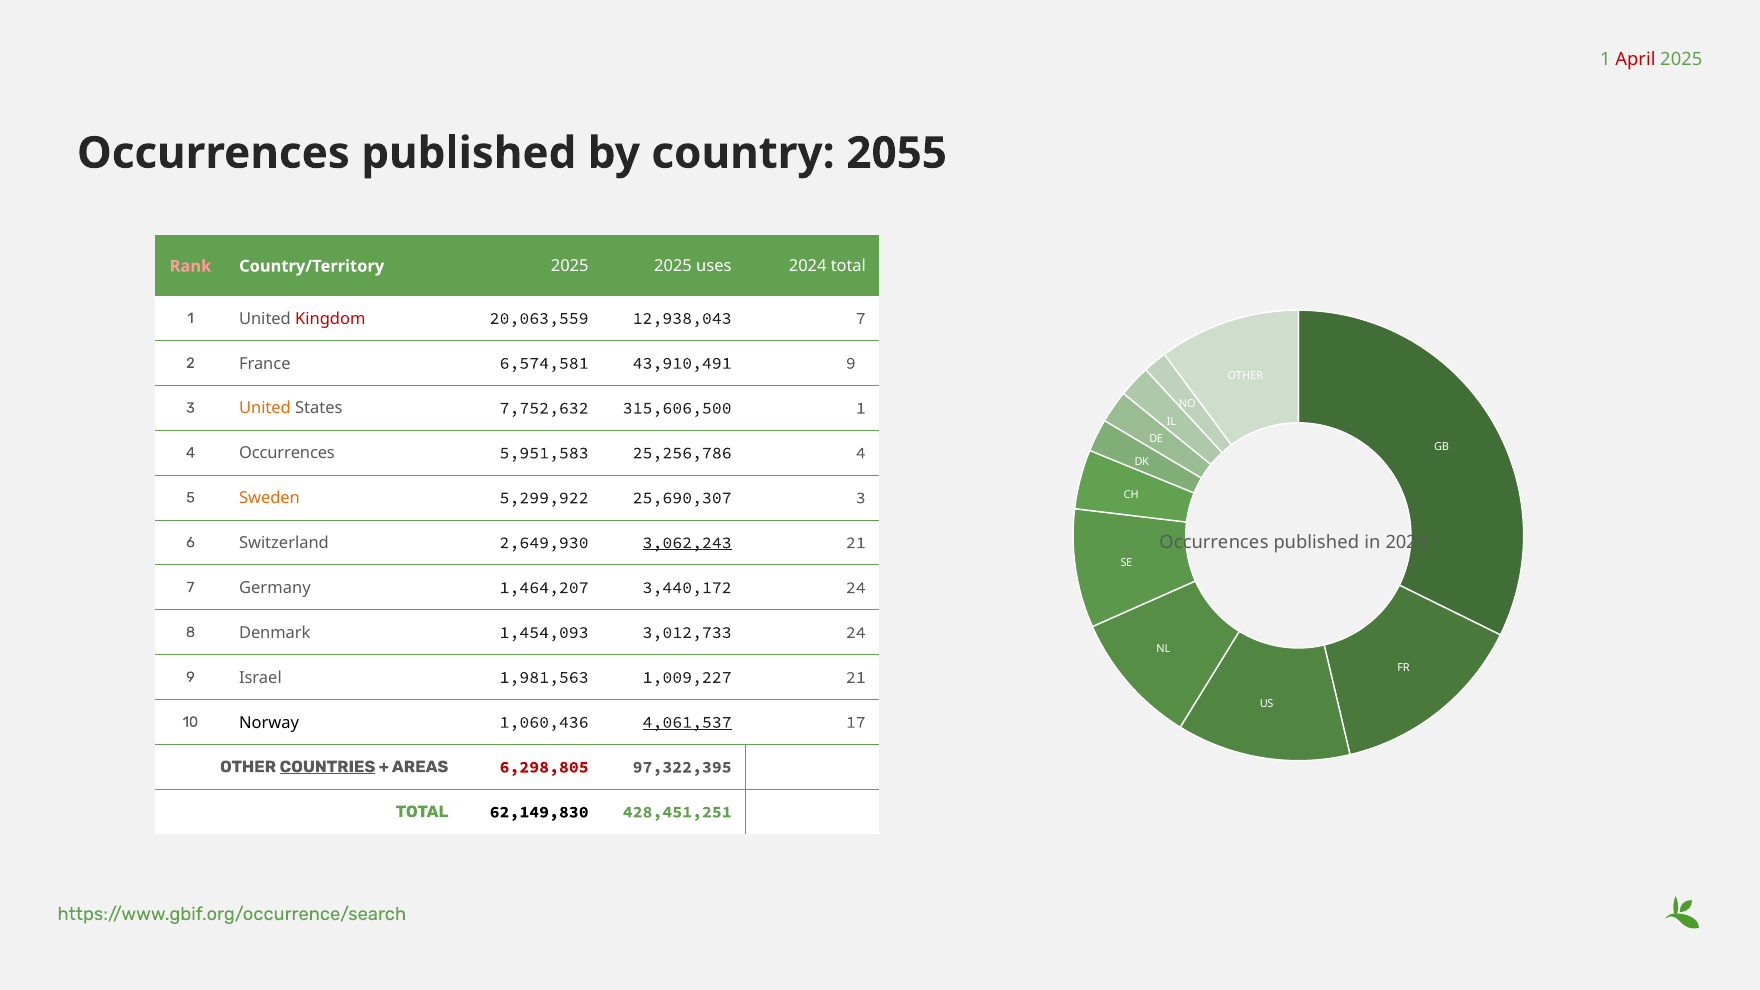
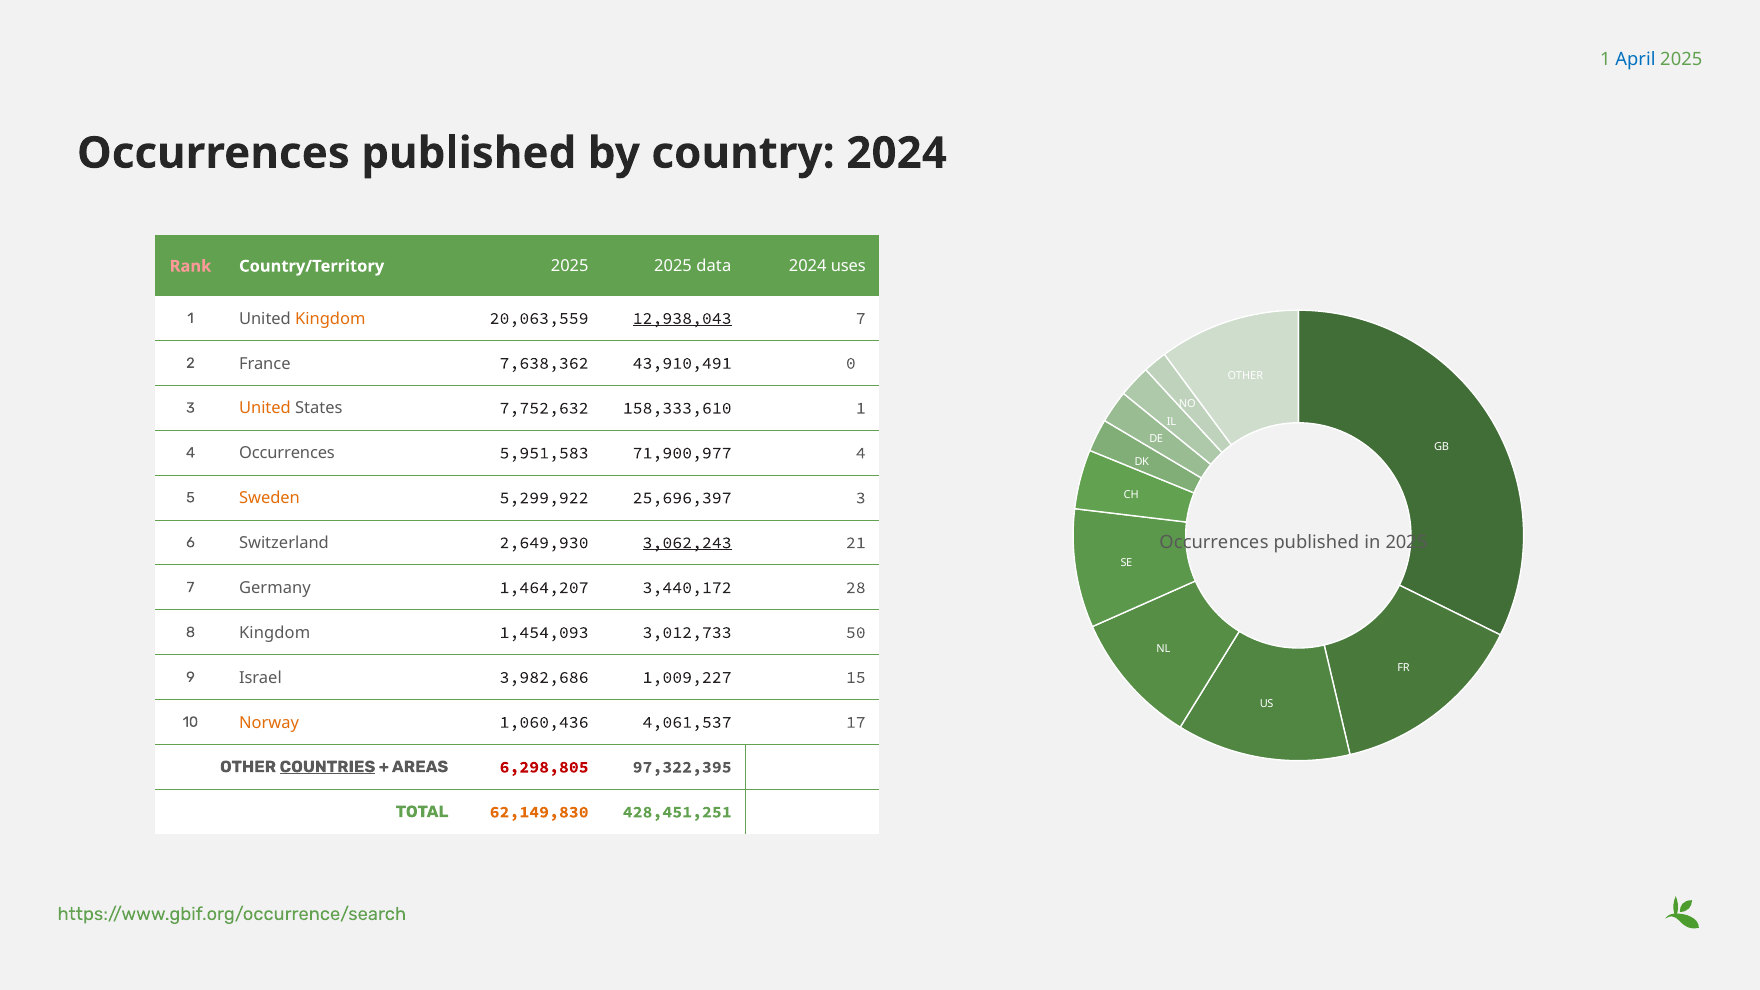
April colour: red -> blue
country 2055: 2055 -> 2024
uses: uses -> data
2024 total: total -> uses
Kingdom at (330, 319) colour: red -> orange
12,938,043 underline: none -> present
6,574,581: 6,574,581 -> 7,638,362
43,910,491 9: 9 -> 0
315,606,500: 315,606,500 -> 158,333,610
25,256,786: 25,256,786 -> 71,900,977
25,690,307: 25,690,307 -> 25,696,397
3,440,172 24: 24 -> 28
8 Denmark: Denmark -> Kingdom
3,012,733 24: 24 -> 50
1,981,563: 1,981,563 -> 3,982,686
1,009,227 21: 21 -> 15
Norway colour: black -> orange
4,061,537 underline: present -> none
62,149,830 colour: black -> orange
